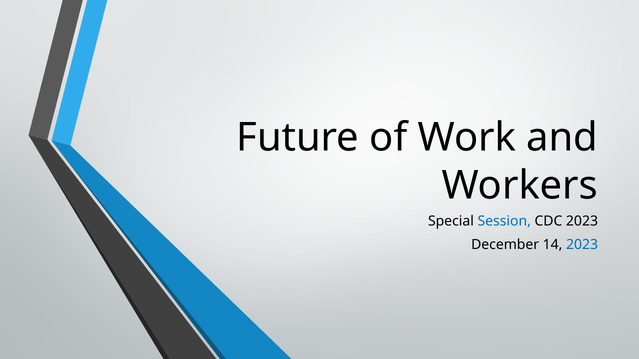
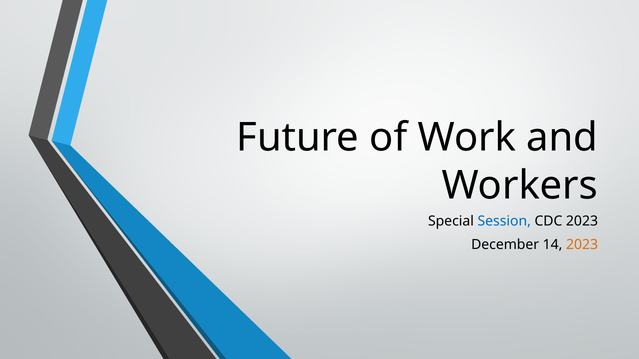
2023 at (582, 245) colour: blue -> orange
